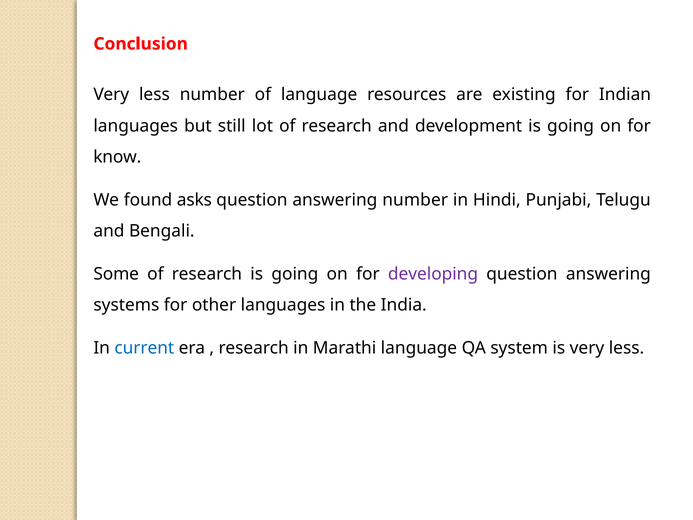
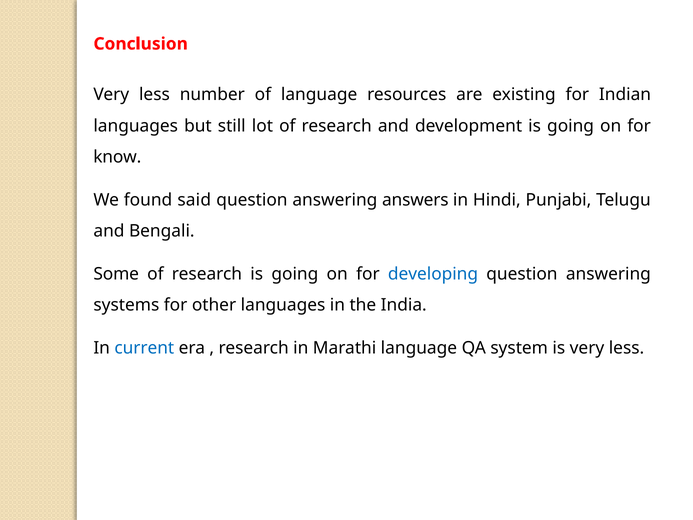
asks: asks -> said
answering number: number -> answers
developing colour: purple -> blue
